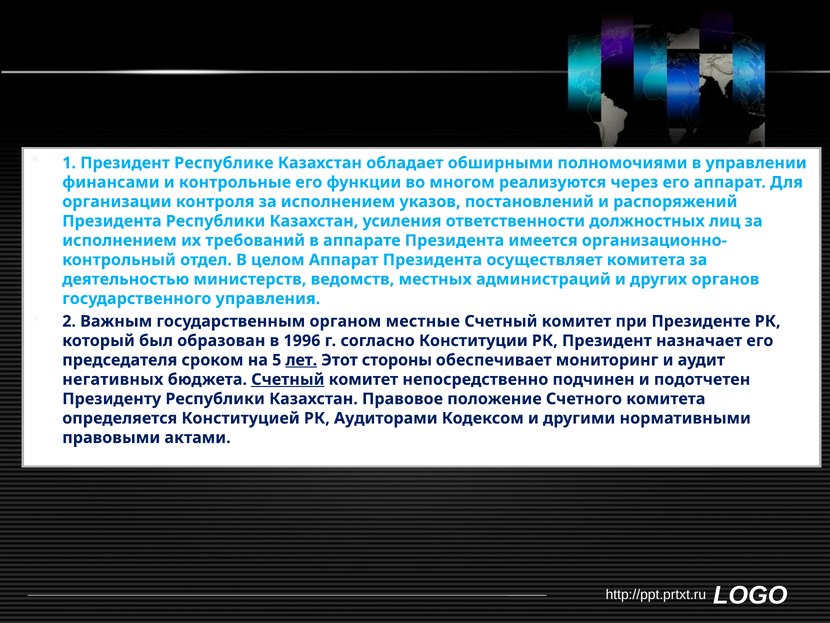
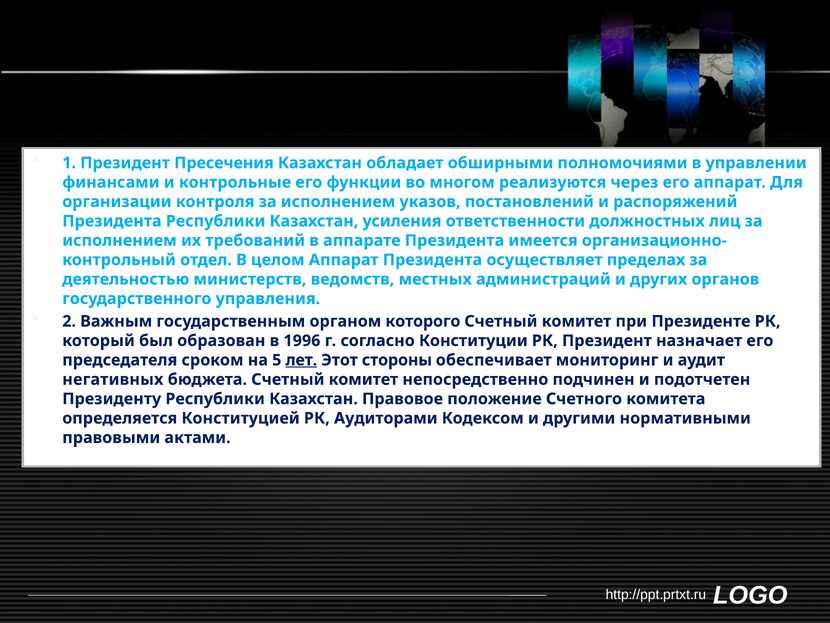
Республике: Республике -> Пресечения
осуществляет комитета: комитета -> пределах
местные: местные -> которого
Счетный at (288, 379) underline: present -> none
